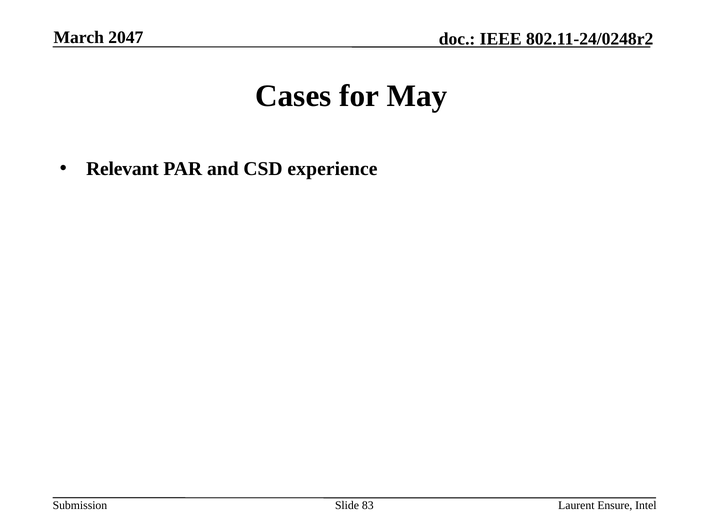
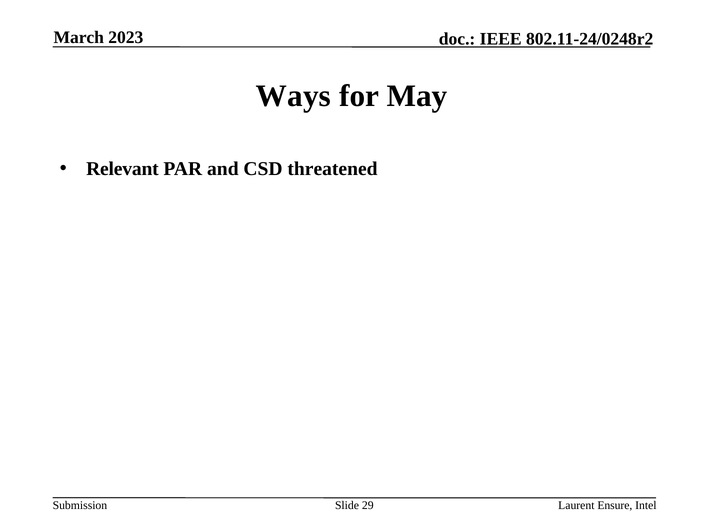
2047: 2047 -> 2023
Cases: Cases -> Ways
experience: experience -> threatened
83: 83 -> 29
